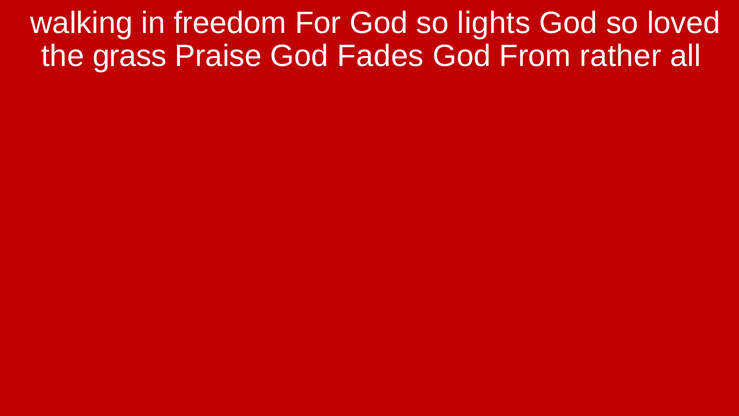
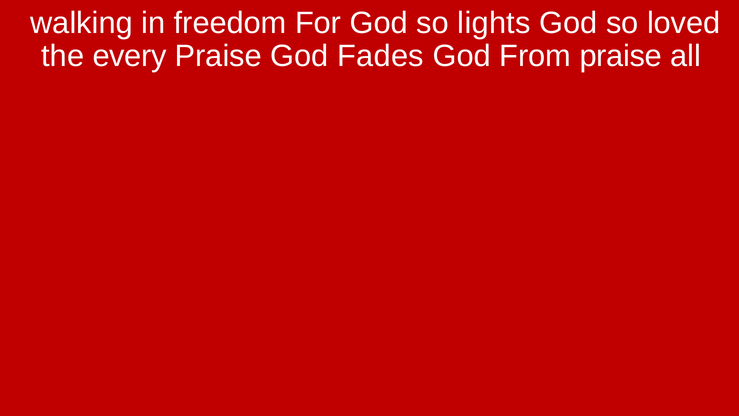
grass: grass -> every
From rather: rather -> praise
